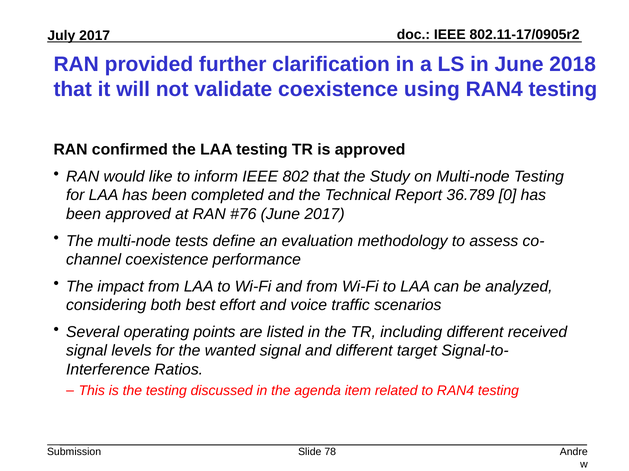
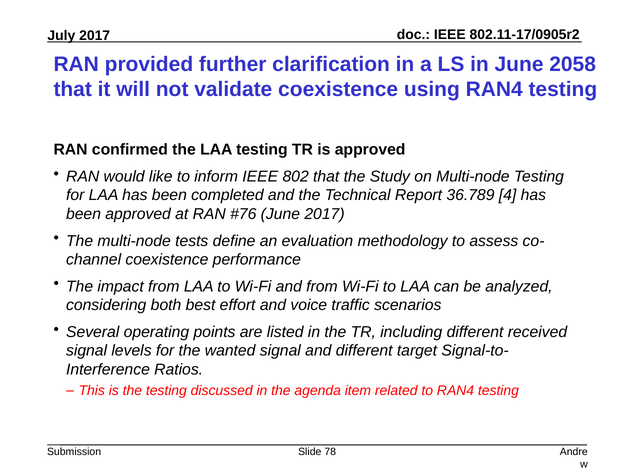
2018: 2018 -> 2058
0: 0 -> 4
